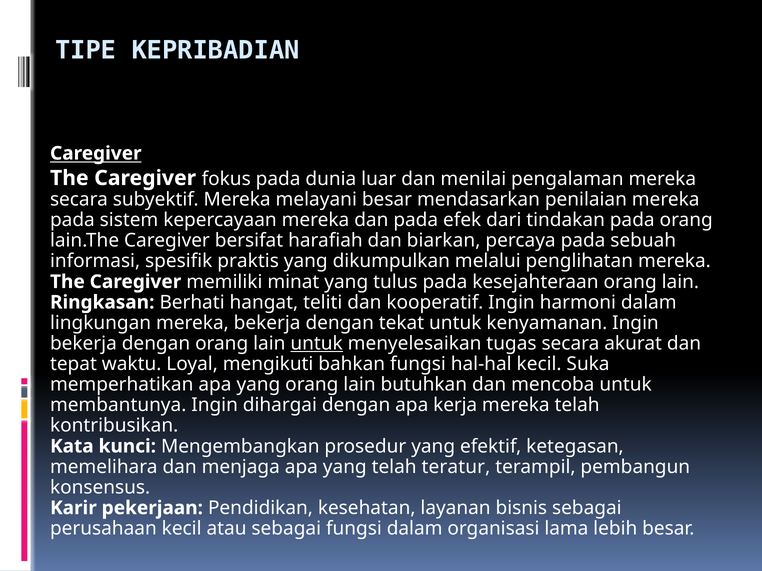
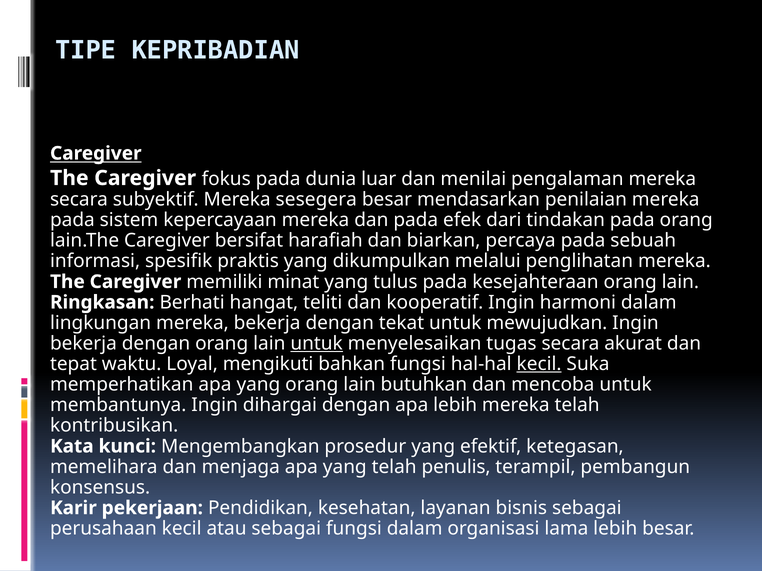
melayani: melayani -> sesegera
kenyamanan: kenyamanan -> mewujudkan
kecil at (539, 364) underline: none -> present
apa kerja: kerja -> lebih
teratur: teratur -> penulis
